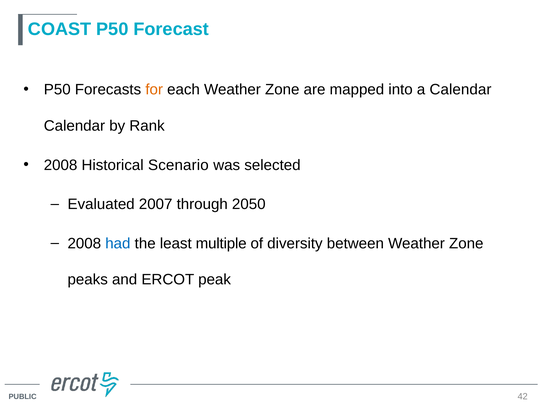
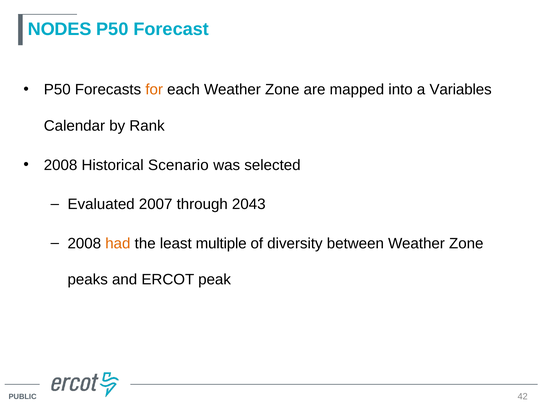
COAST: COAST -> NODES
a Calendar: Calendar -> Variables
2050: 2050 -> 2043
had colour: blue -> orange
